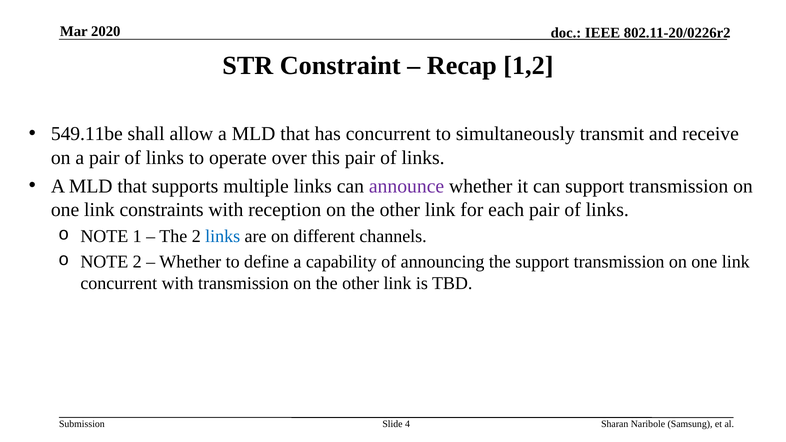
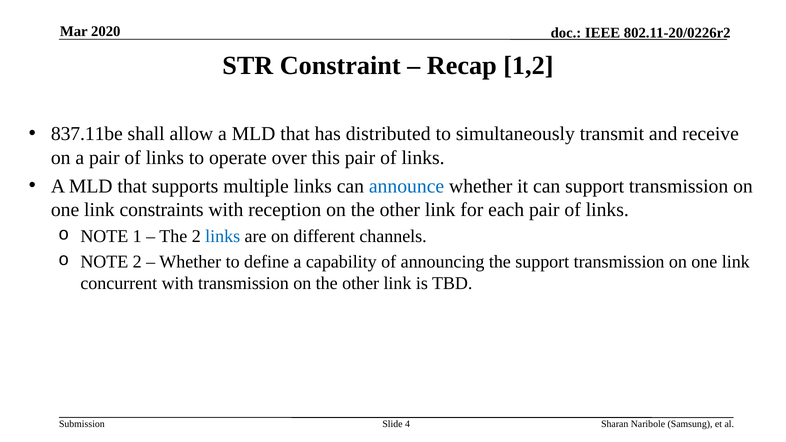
549.11be: 549.11be -> 837.11be
has concurrent: concurrent -> distributed
announce colour: purple -> blue
